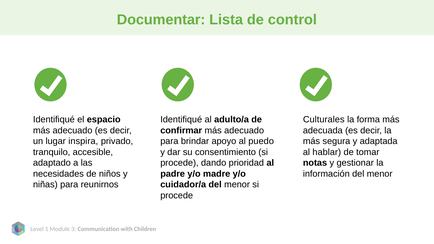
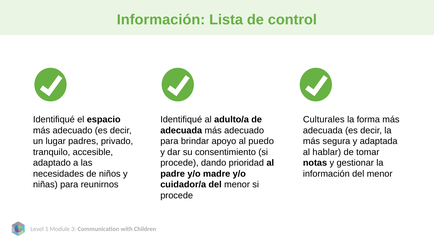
Documentar at (161, 20): Documentar -> Información
confirmar at (181, 130): confirmar -> adecuada
inspira: inspira -> padres
